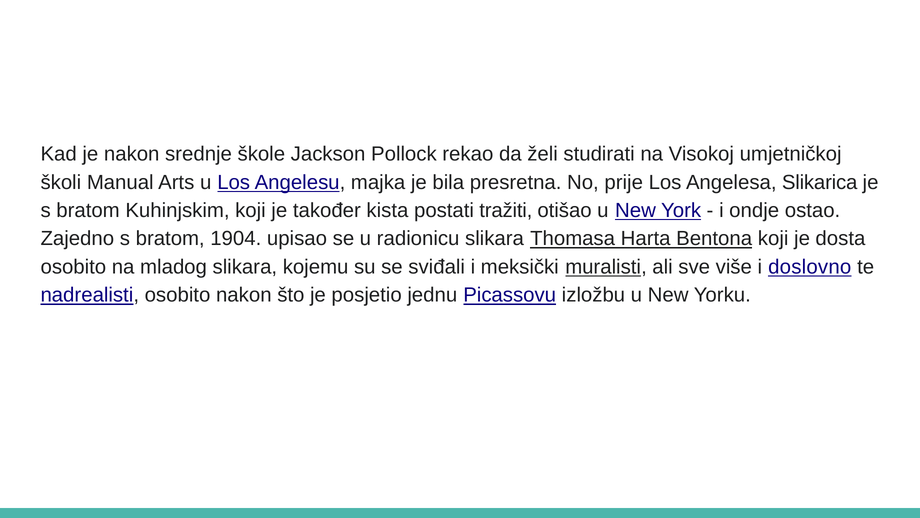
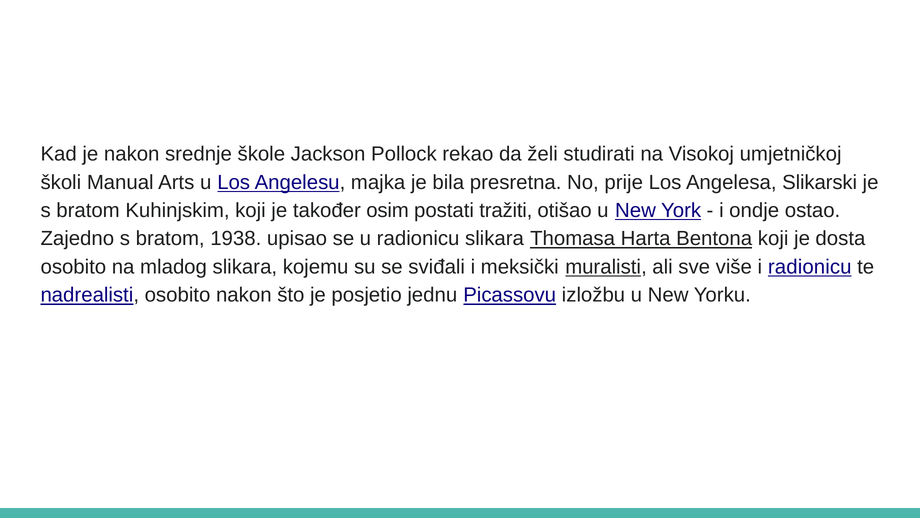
Slikarica: Slikarica -> Slikarski
kista: kista -> osim
1904: 1904 -> 1938
i doslovno: doslovno -> radionicu
